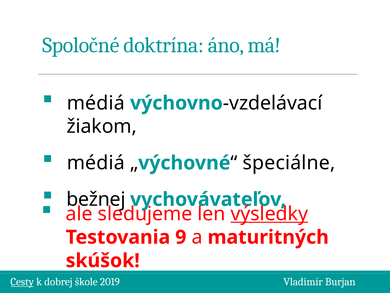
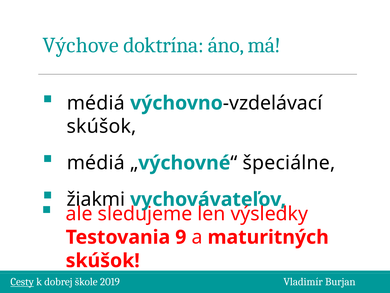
Spoločné: Spoločné -> Výchove
žiakom at (102, 126): žiakom -> skúšok
bežnej: bežnej -> žiakmi
výsledky underline: present -> none
